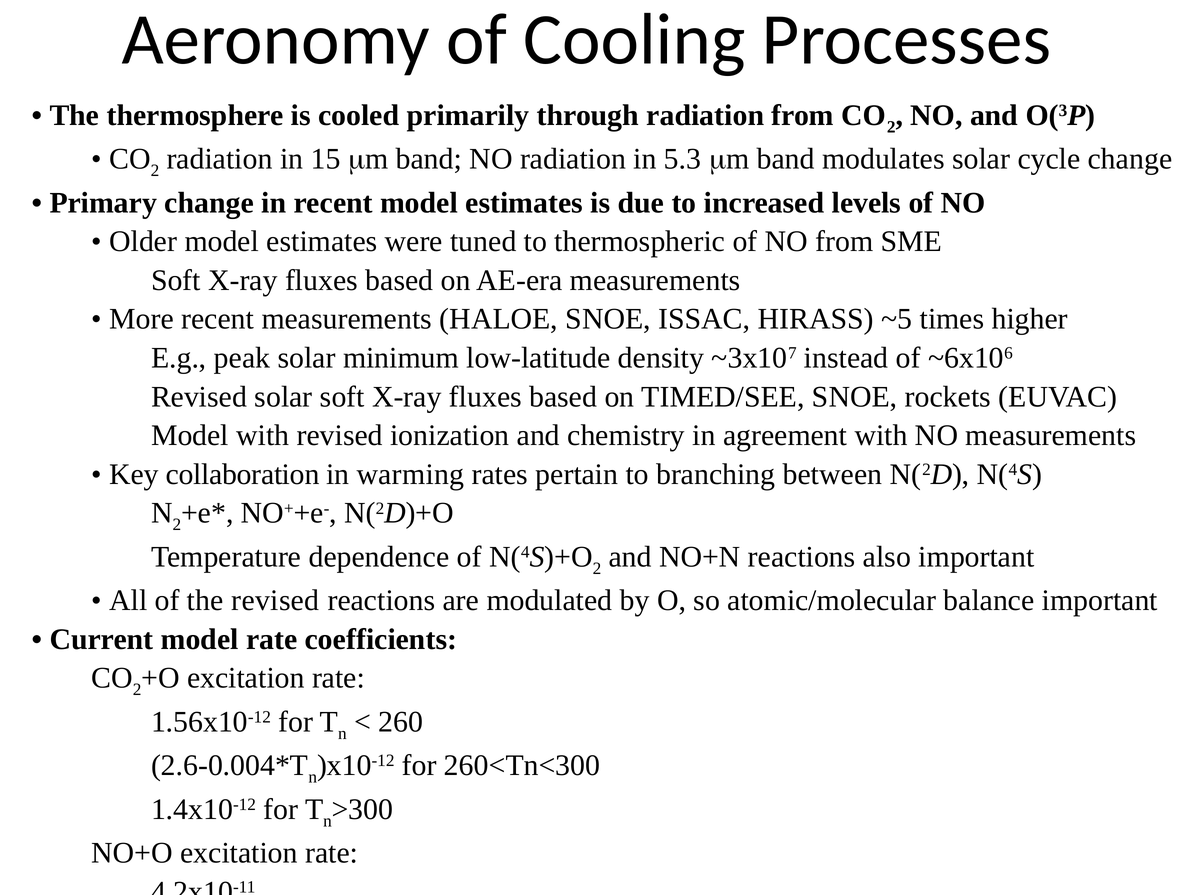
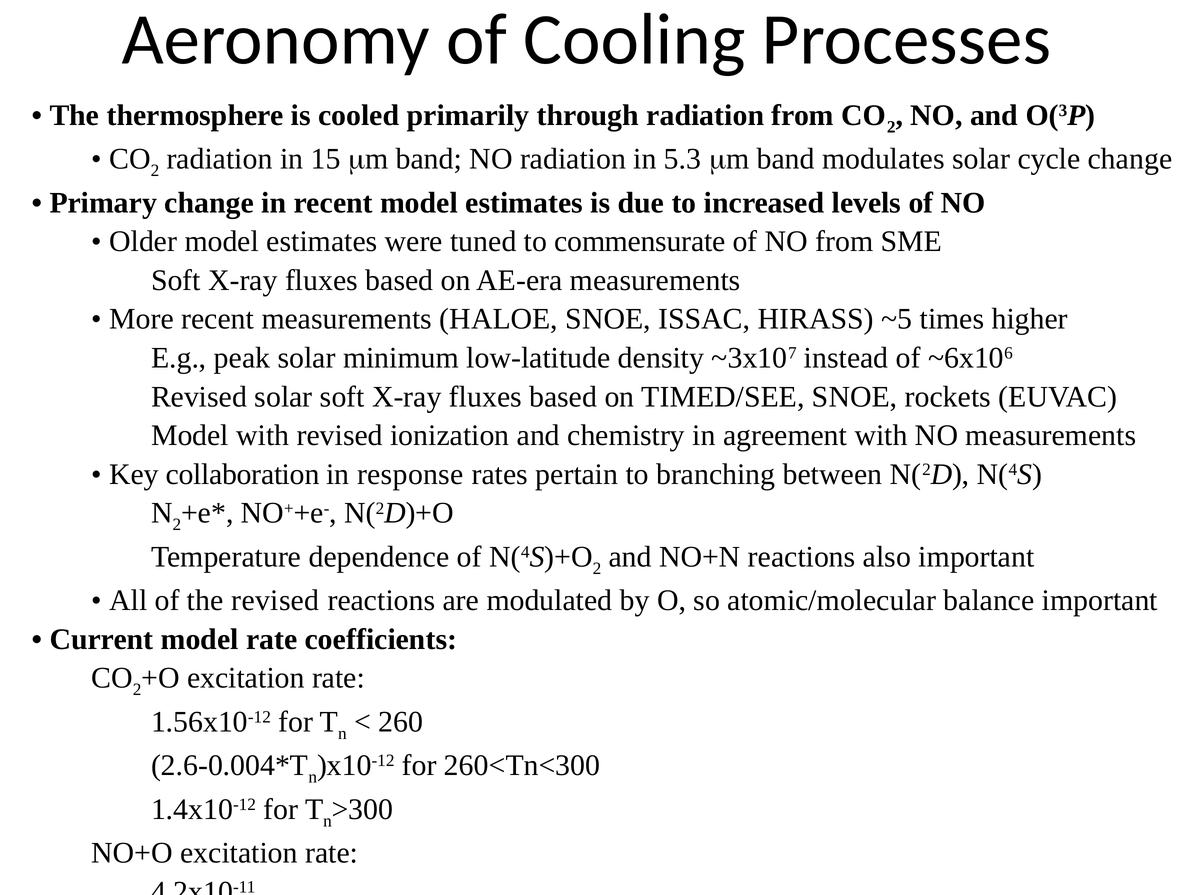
thermospheric: thermospheric -> commensurate
warming: warming -> response
